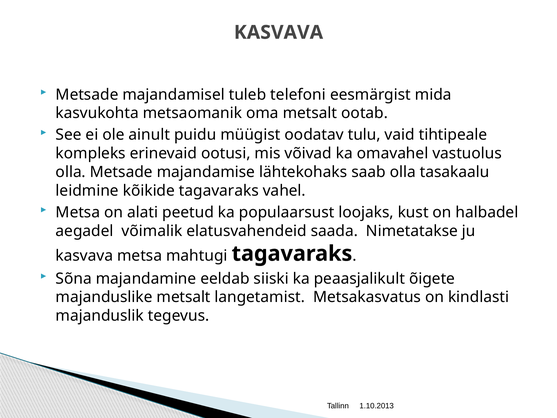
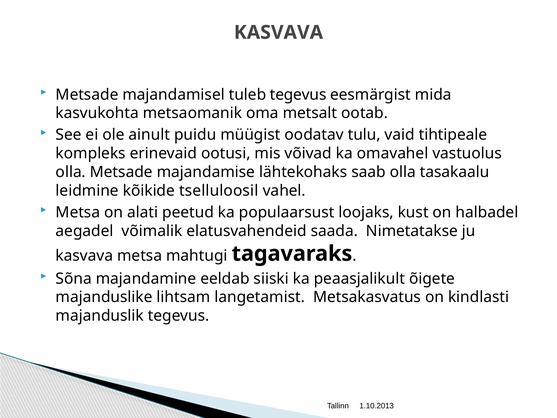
tuleb telefoni: telefoni -> tegevus
kõikide tagavaraks: tagavaraks -> tselluloosil
majanduslike metsalt: metsalt -> lihtsam
